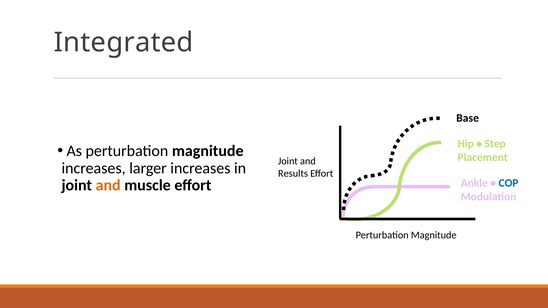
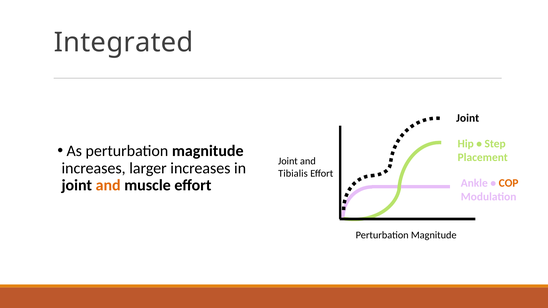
Base at (468, 118): Base -> Joint
Results: Results -> Tibialis
COP colour: blue -> orange
